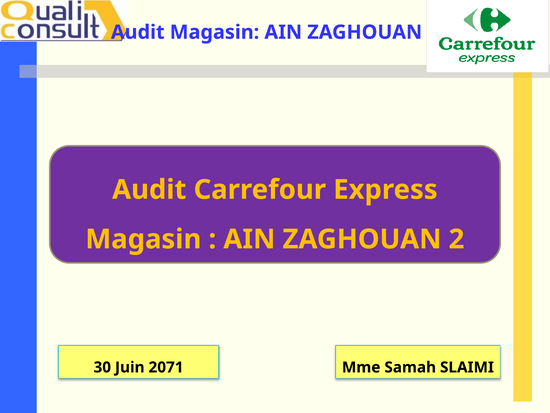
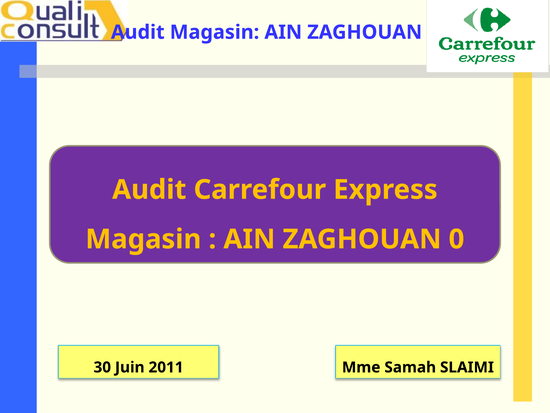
2: 2 -> 0
2071: 2071 -> 2011
